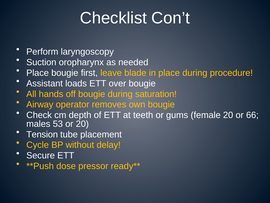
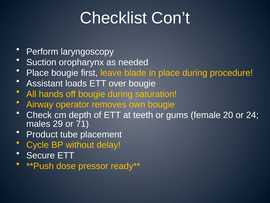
66: 66 -> 24
53: 53 -> 29
or 20: 20 -> 71
Tension: Tension -> Product
